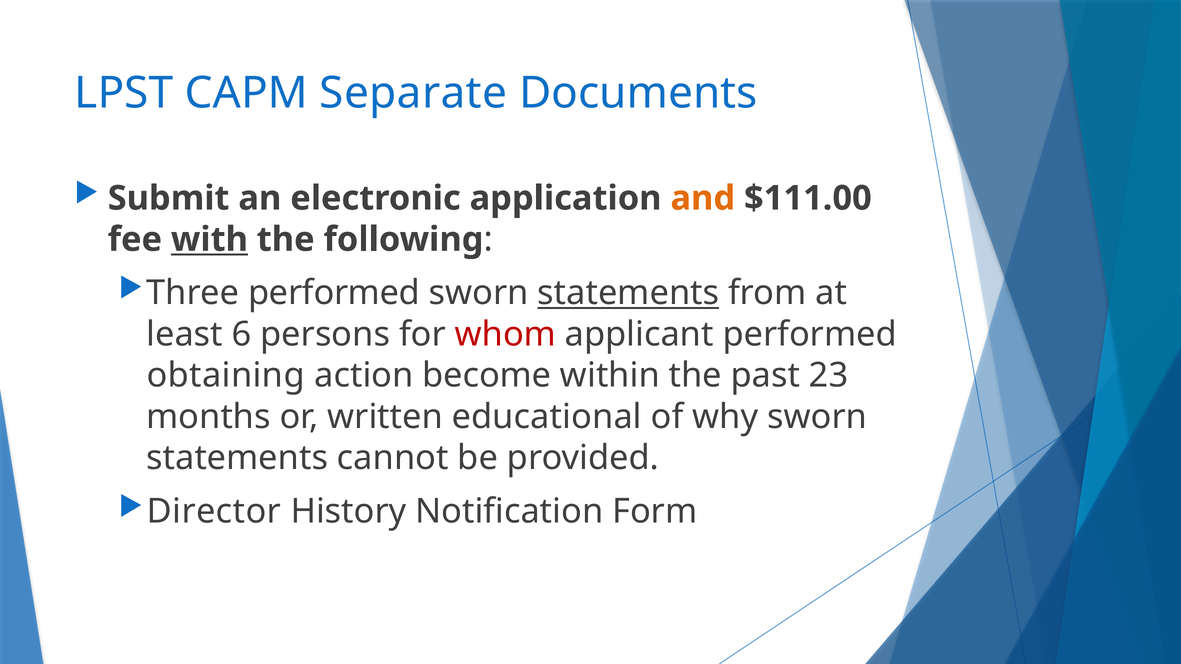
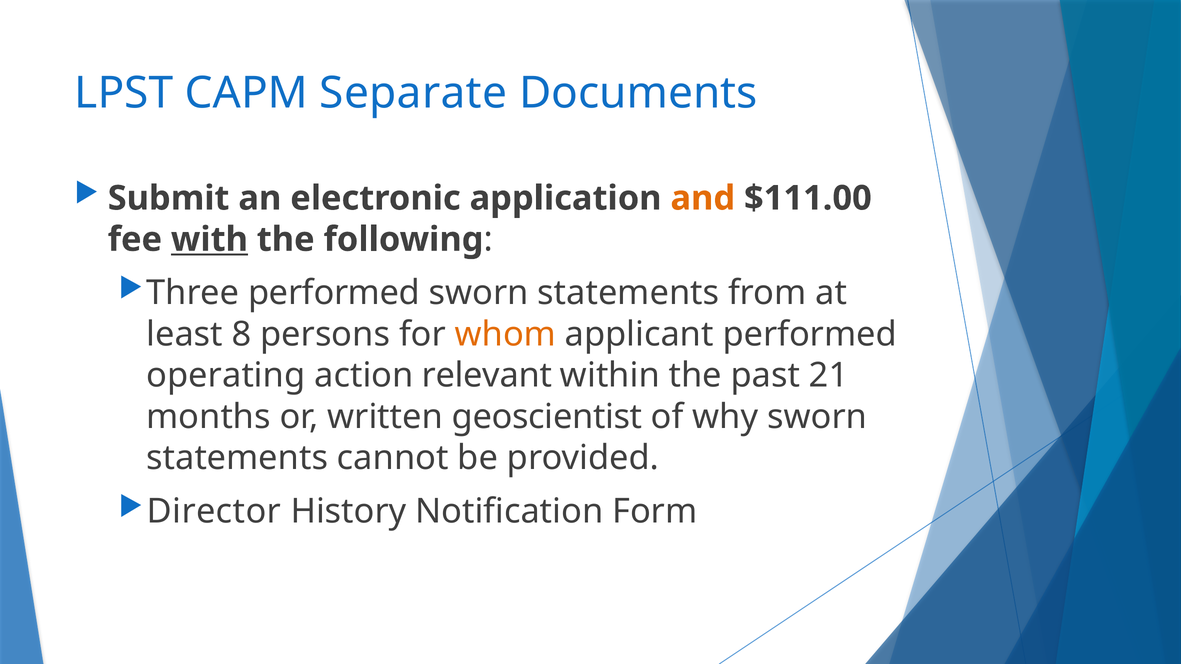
statements at (628, 293) underline: present -> none
6: 6 -> 8
whom colour: red -> orange
obtaining: obtaining -> operating
become: become -> relevant
23: 23 -> 21
educational: educational -> geoscientist
